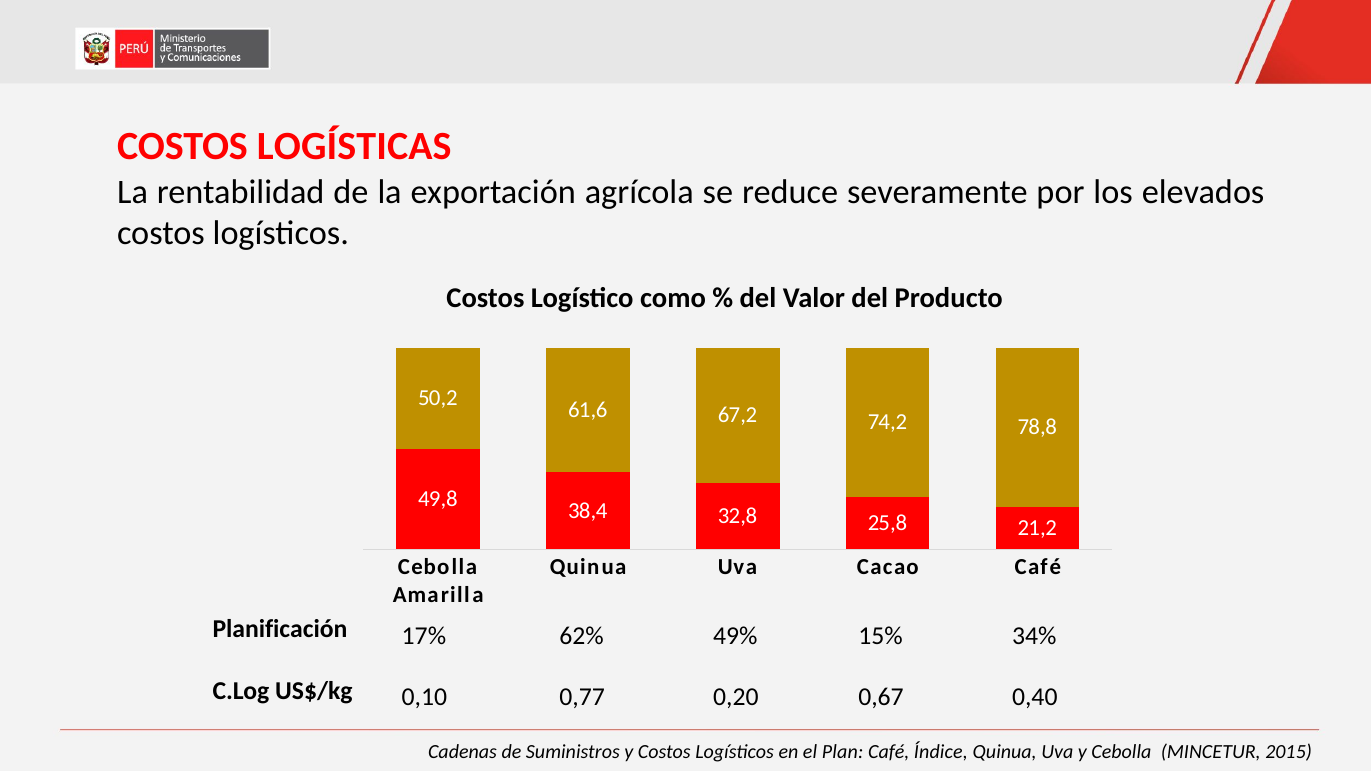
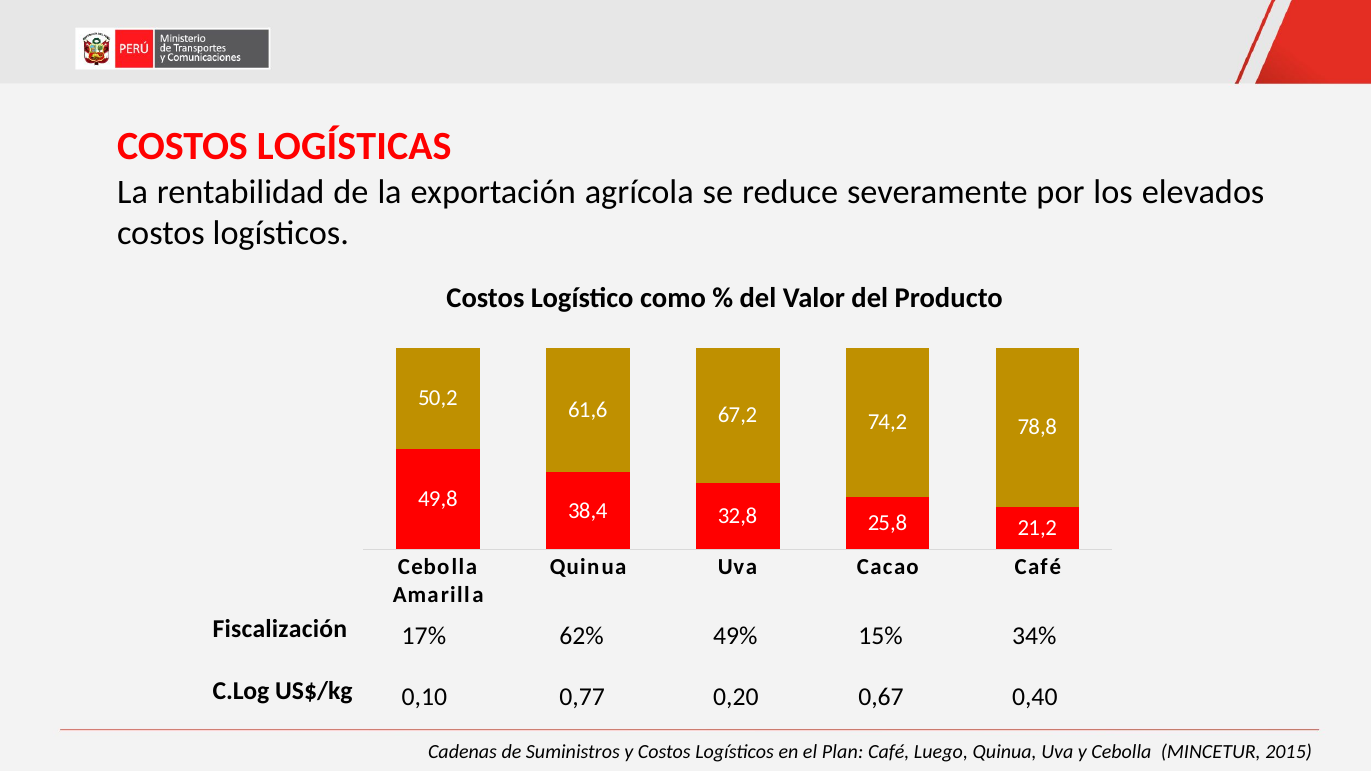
Planificación: Planificación -> Fiscalización
Índice: Índice -> Luego
